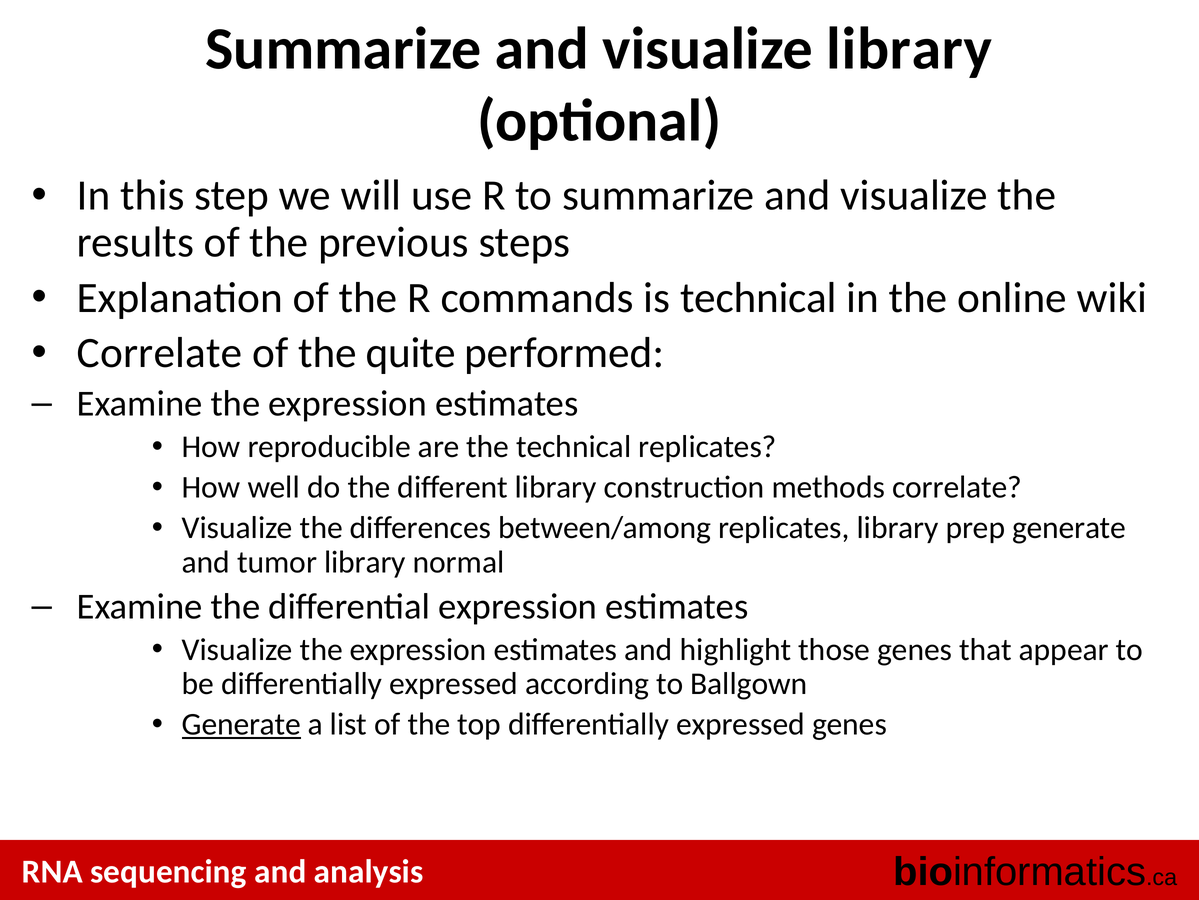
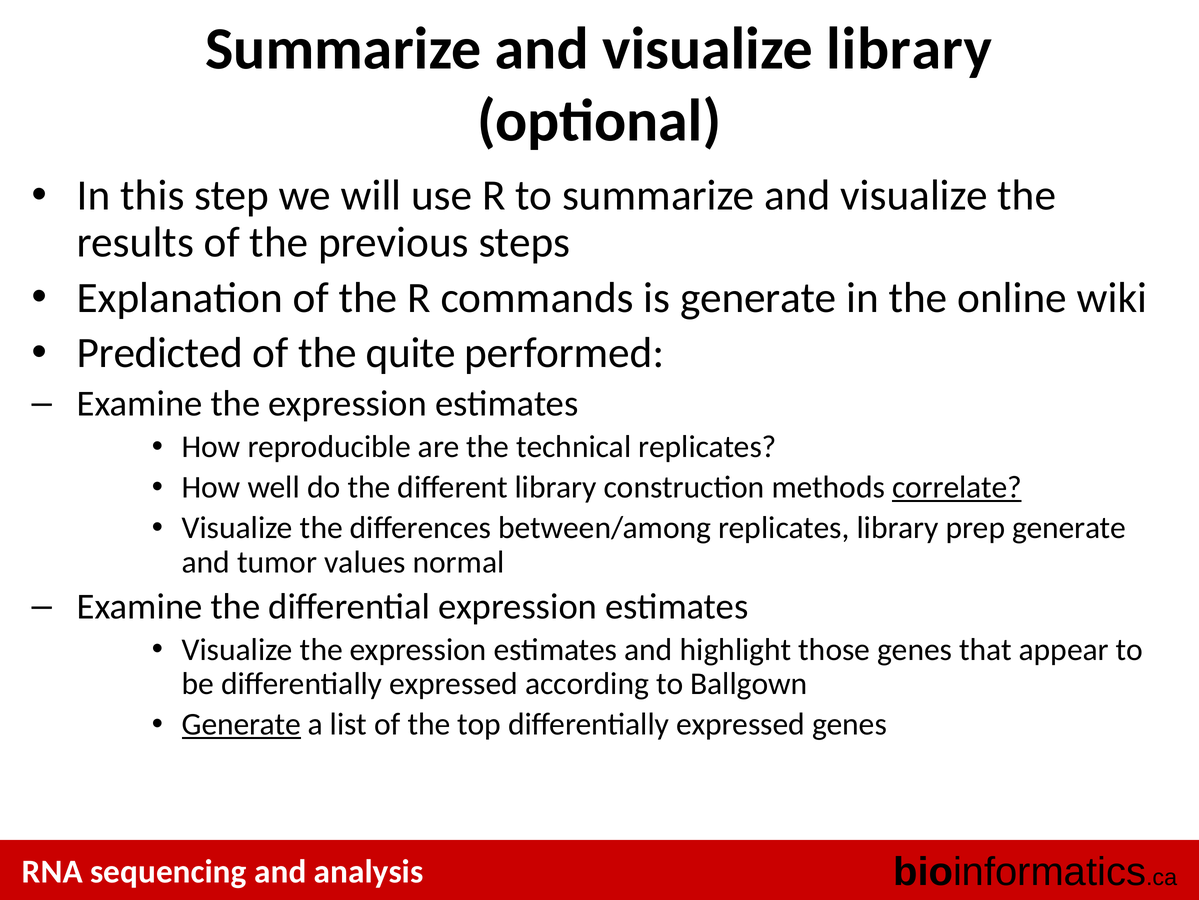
is technical: technical -> generate
Correlate at (160, 353): Correlate -> Predicted
correlate at (957, 487) underline: none -> present
tumor library: library -> values
